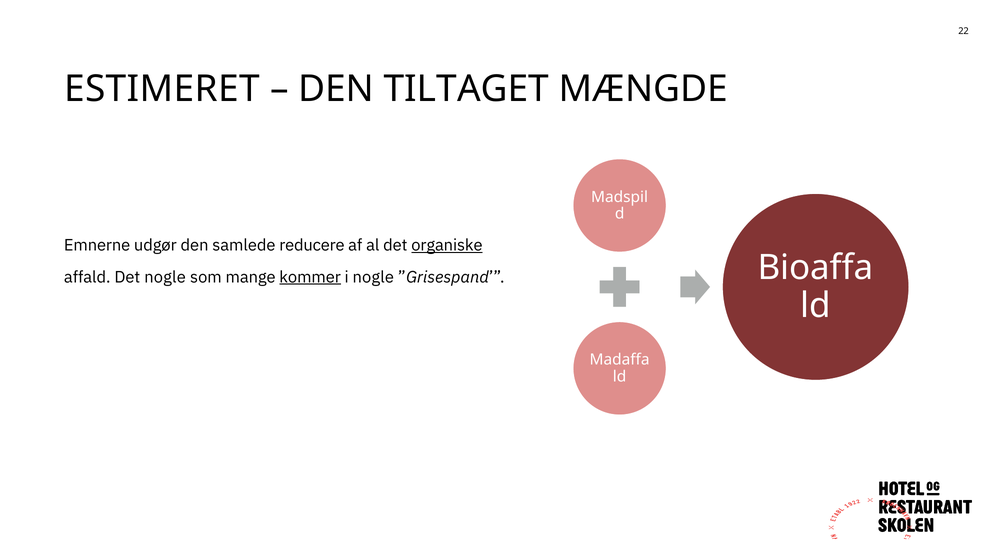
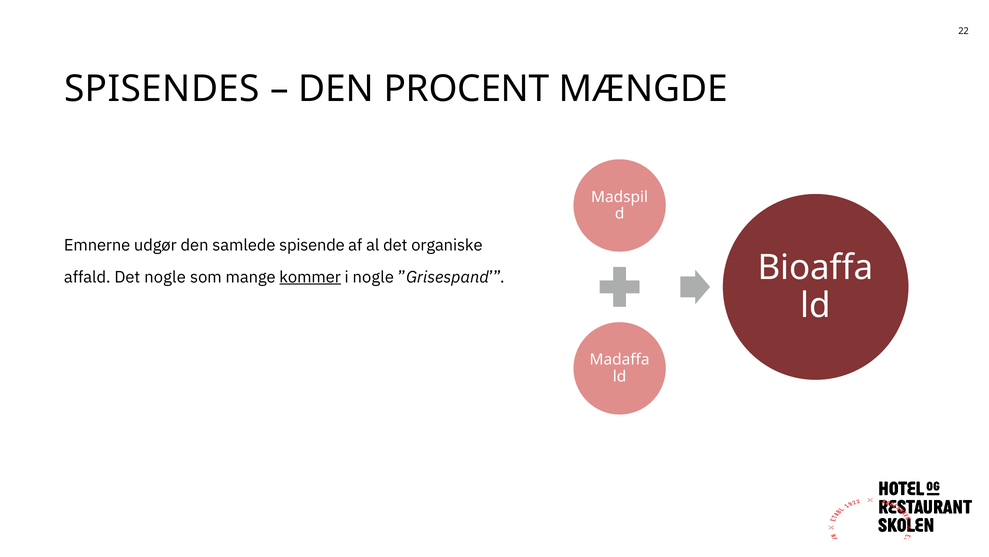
ESTIMERET: ESTIMERET -> SPISENDES
TILTAGET: TILTAGET -> PROCENT
reducere: reducere -> spisende
organiske underline: present -> none
